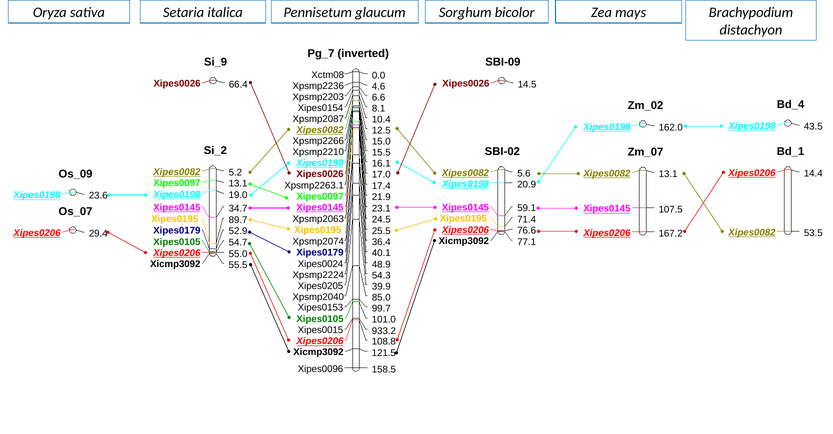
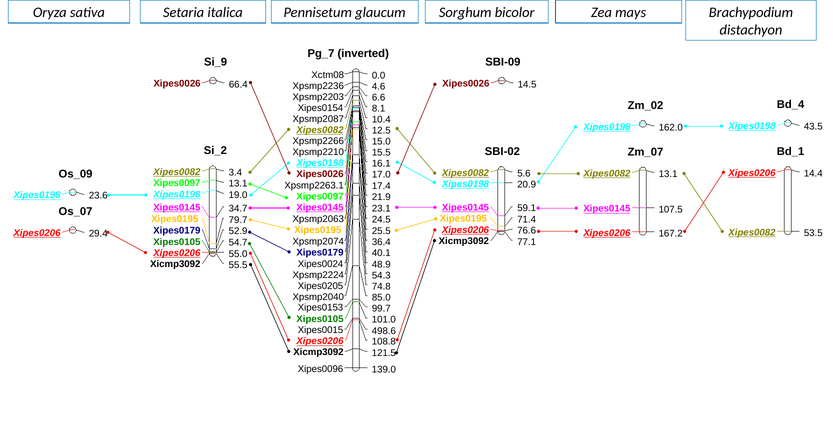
5.2: 5.2 -> 3.4
89.7: 89.7 -> 79.7
39.9: 39.9 -> 74.8
933.2: 933.2 -> 498.6
158.5: 158.5 -> 139.0
